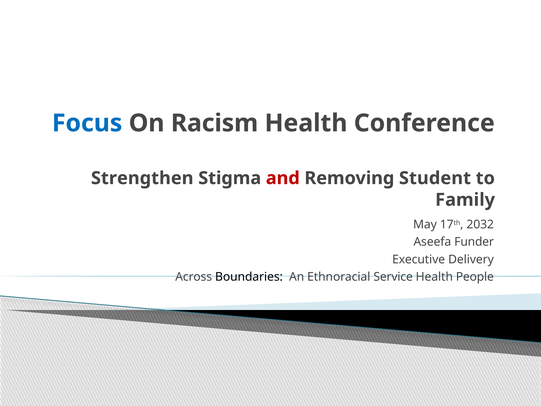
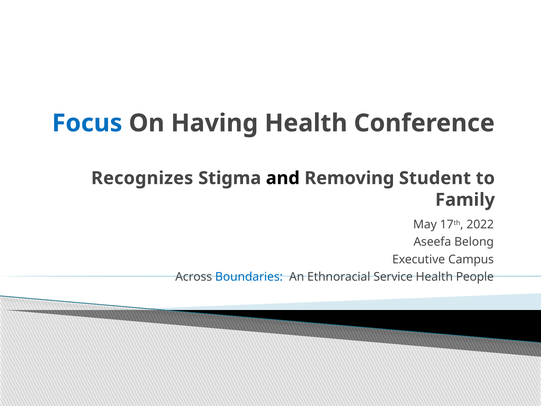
Racism: Racism -> Having
Strengthen: Strengthen -> Recognizes
and colour: red -> black
2032: 2032 -> 2022
Funder: Funder -> Belong
Delivery: Delivery -> Campus
Boundaries colour: black -> blue
